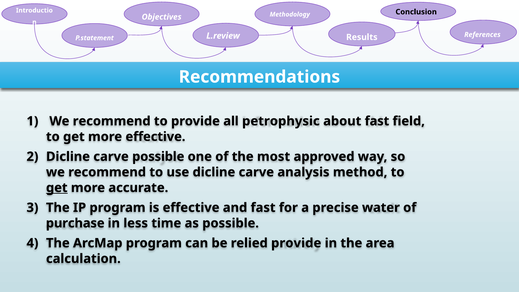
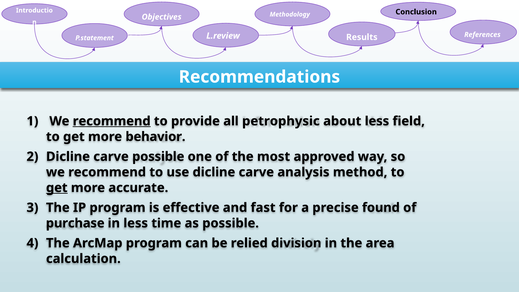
recommend at (112, 121) underline: none -> present
about fast: fast -> less
more effective: effective -> behavior
water: water -> found
relied provide: provide -> division
